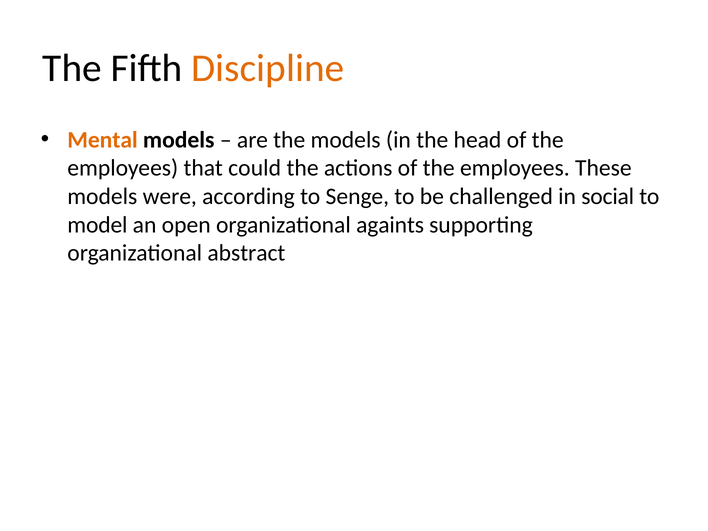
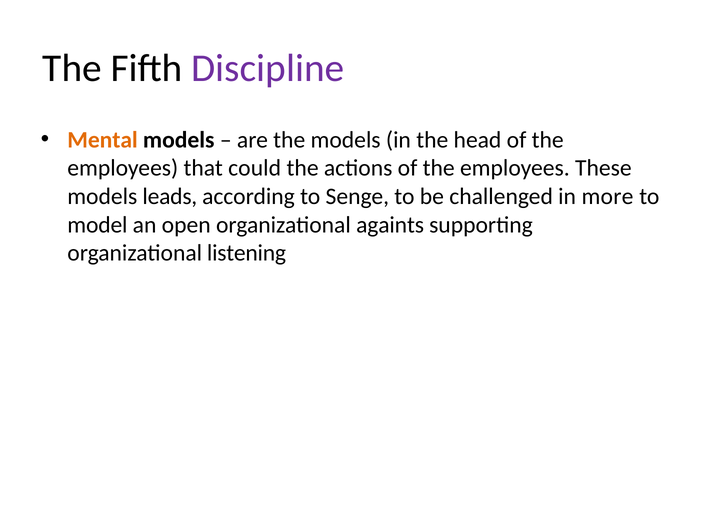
Discipline colour: orange -> purple
were: were -> leads
social: social -> more
abstract: abstract -> listening
